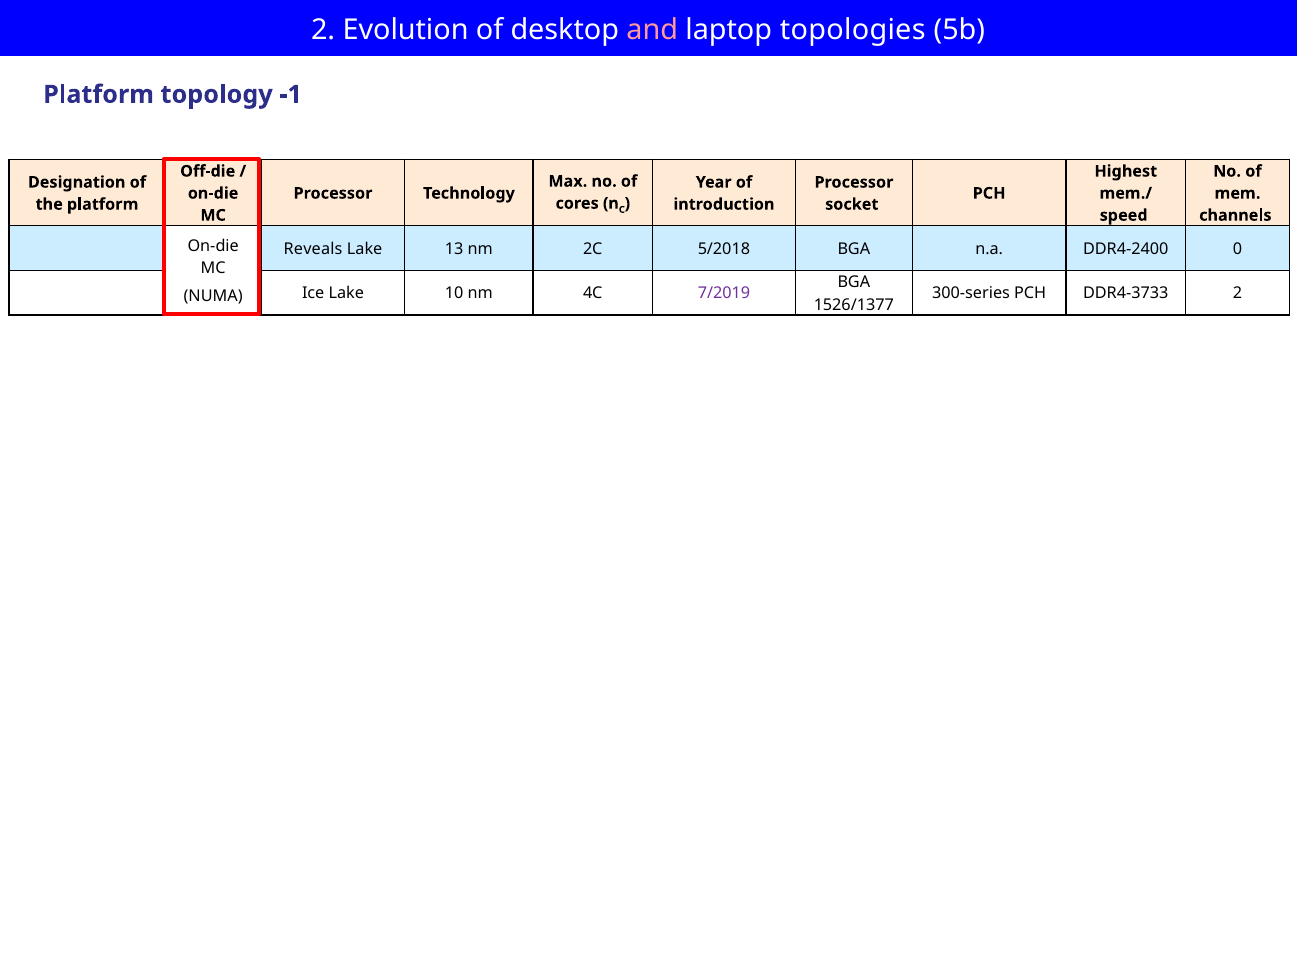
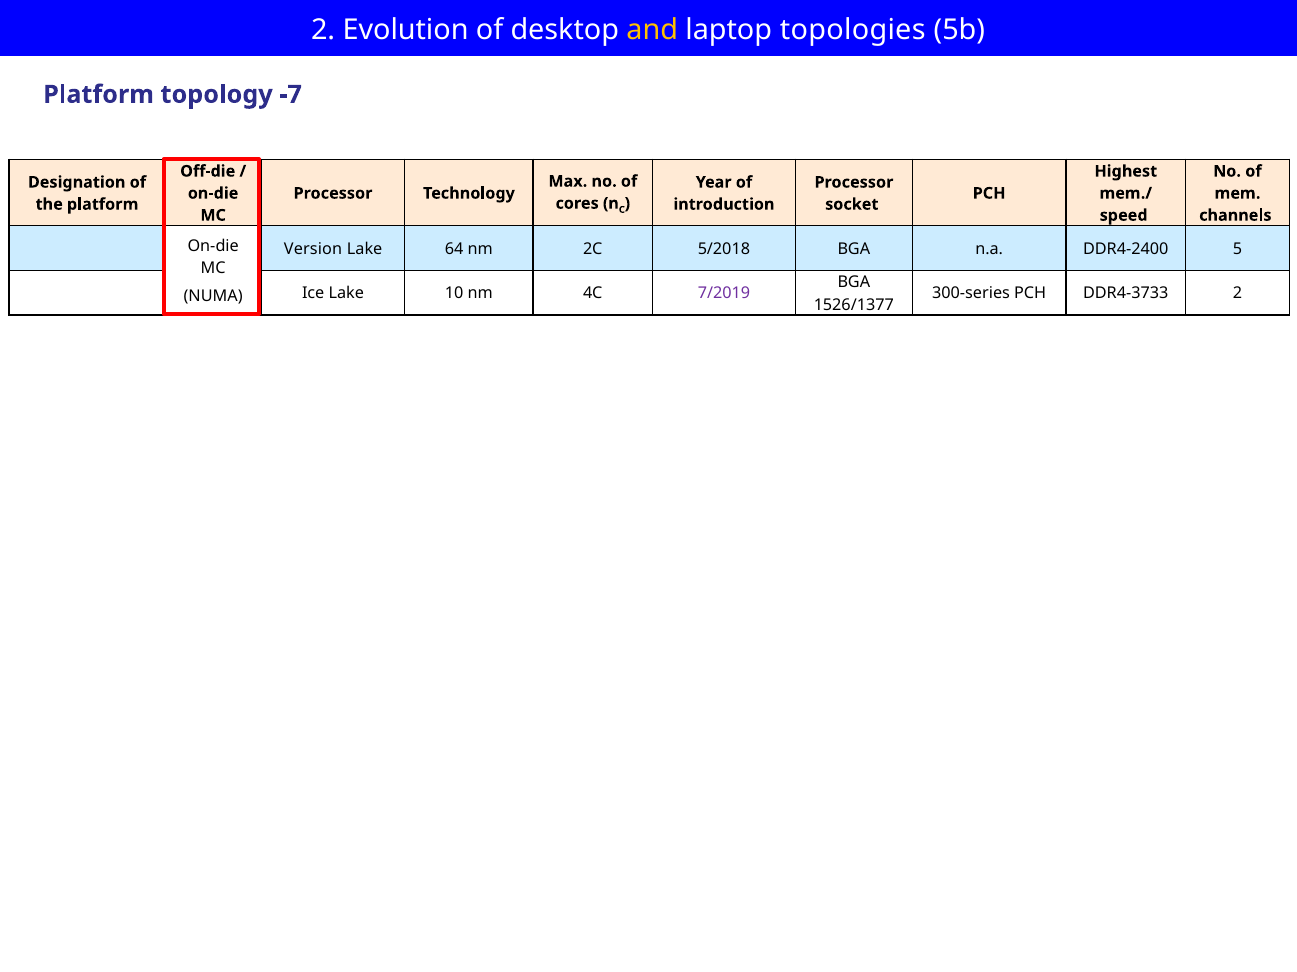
and colour: pink -> yellow
-1: -1 -> -7
Reveals: Reveals -> Version
13: 13 -> 64
0: 0 -> 5
